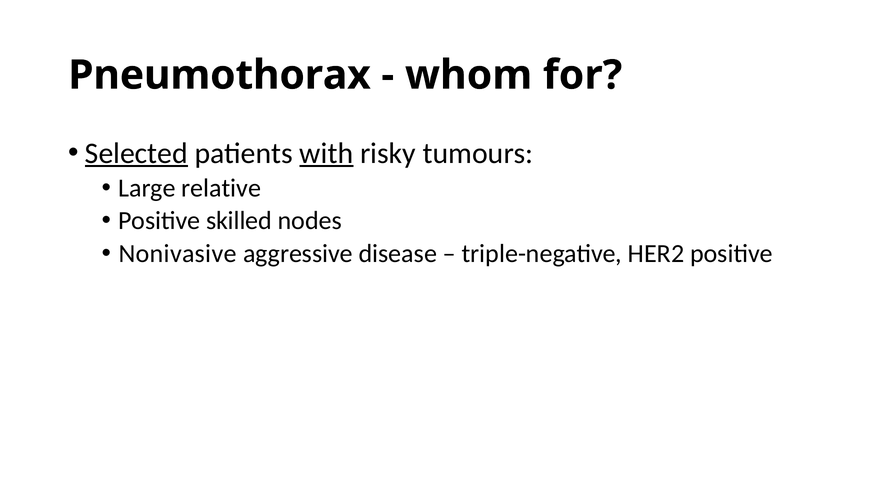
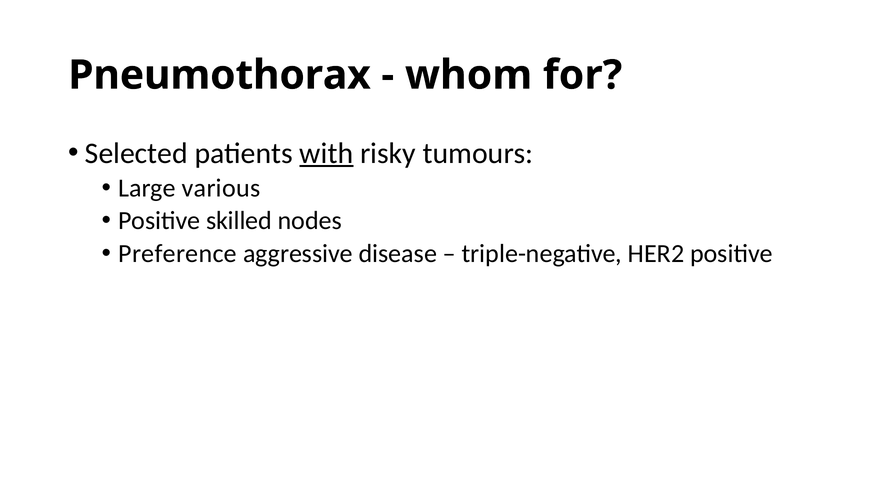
Selected underline: present -> none
relative: relative -> various
Nonivasive: Nonivasive -> Preference
